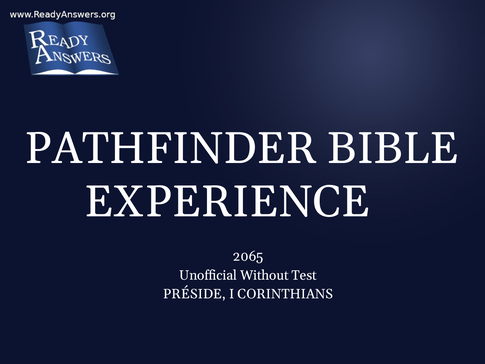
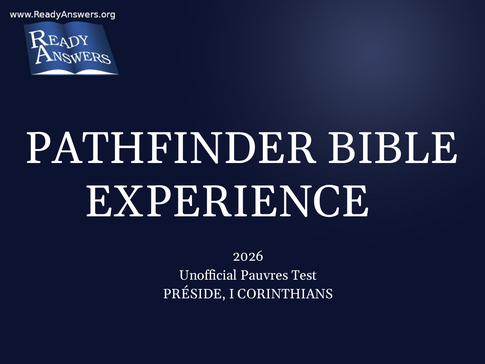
2065: 2065 -> 2026
Without: Without -> Pauvres
